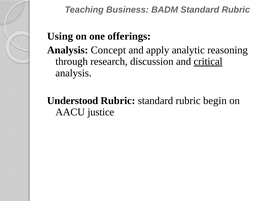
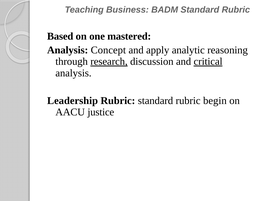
Using: Using -> Based
offerings: offerings -> mastered
research underline: none -> present
Understood: Understood -> Leadership
